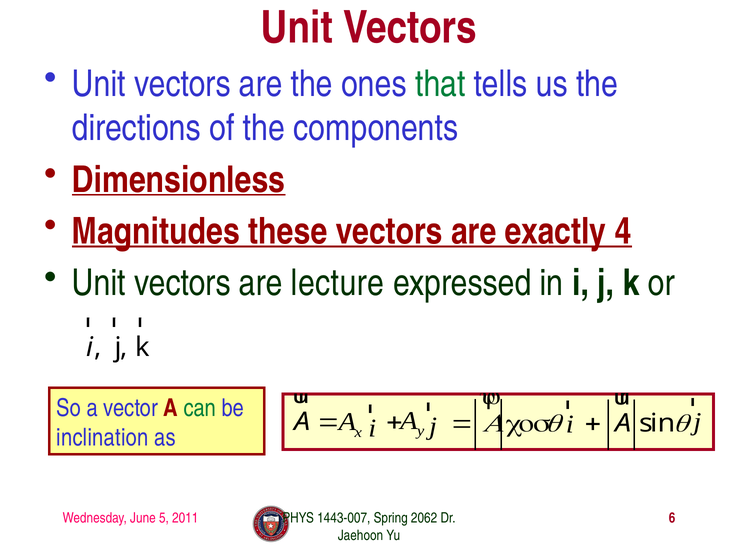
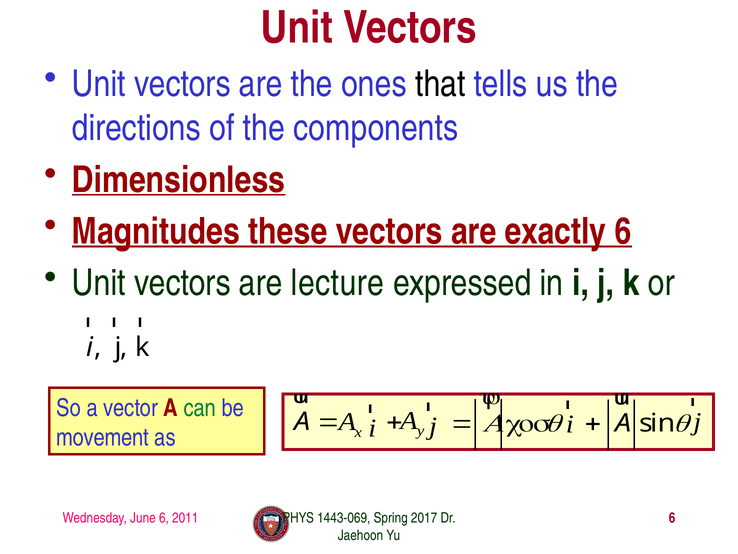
that colour: green -> black
exactly 4: 4 -> 6
inclination: inclination -> movement
June 5: 5 -> 6
1443-007: 1443-007 -> 1443-069
2062: 2062 -> 2017
